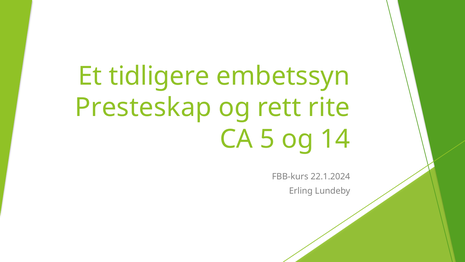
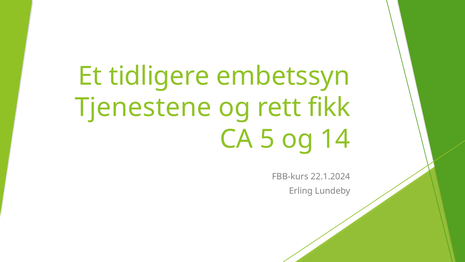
Presteskap: Presteskap -> Tjenestene
rite: rite -> fikk
